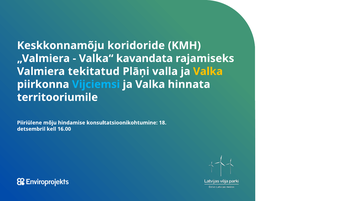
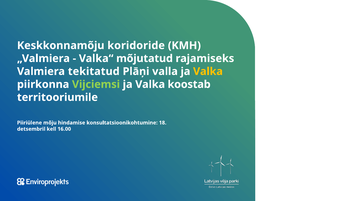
kavandata: kavandata -> mõjutatud
Vijciemsi colour: light blue -> light green
hinnata: hinnata -> koostab
